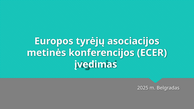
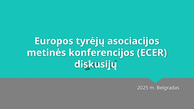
įvedimas: įvedimas -> diskusijų
